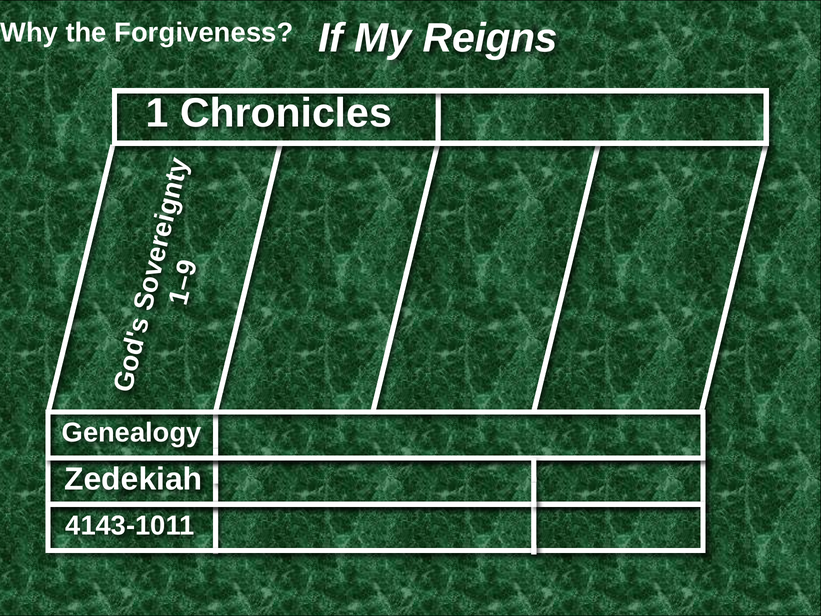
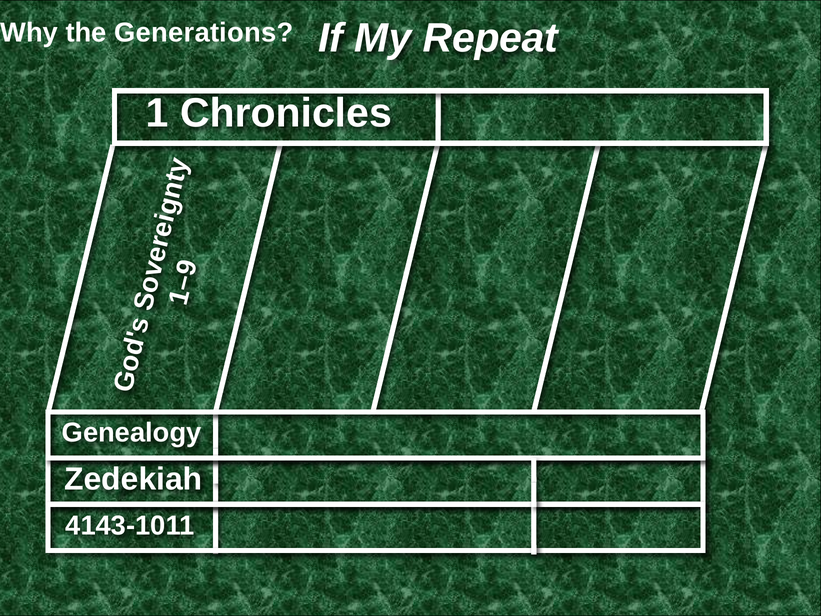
Reigns: Reigns -> Repeat
Forgiveness: Forgiveness -> Generations
